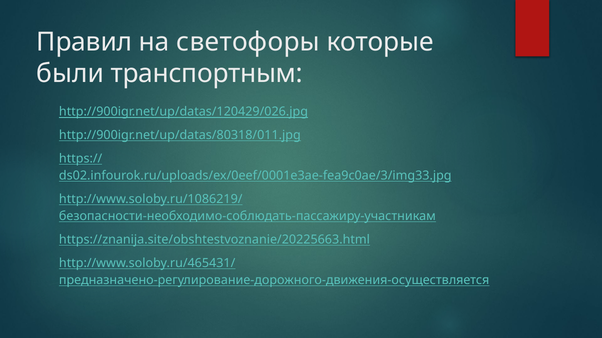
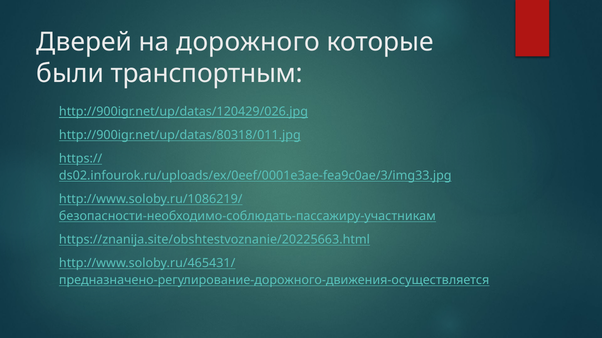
Правил: Правил -> Дверей
светофоры: светофоры -> дорожного
